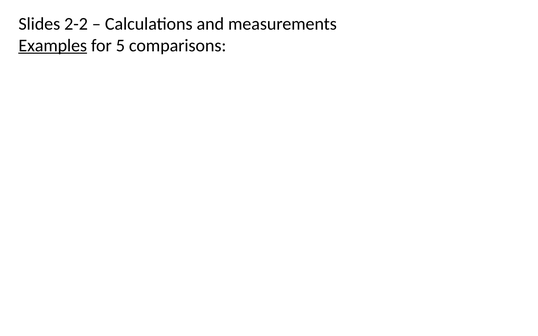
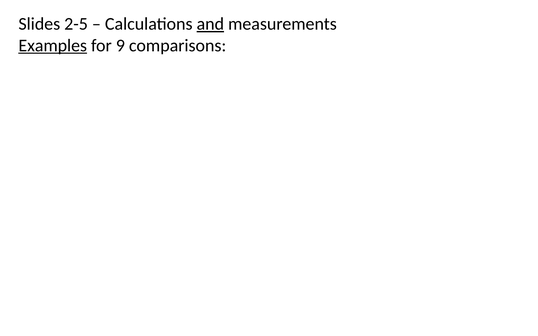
2-2: 2-2 -> 2-5
and underline: none -> present
5: 5 -> 9
